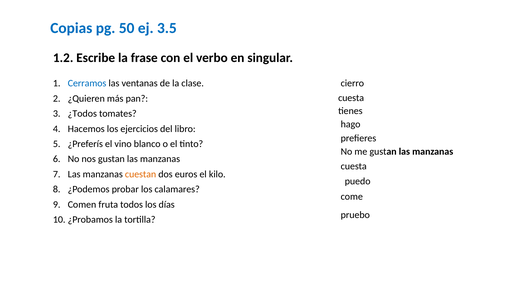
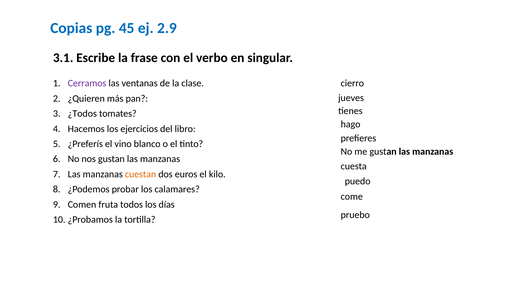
50: 50 -> 45
3.5: 3.5 -> 2.9
1.2: 1.2 -> 3.1
Cerramos colour: blue -> purple
cuesta at (351, 98): cuesta -> jueves
